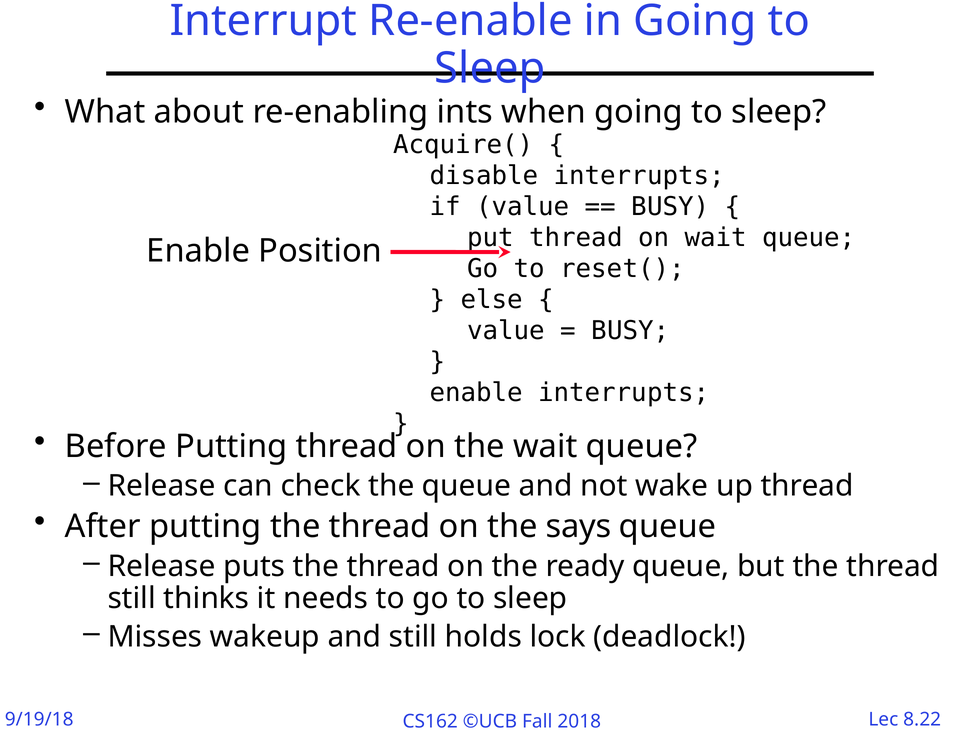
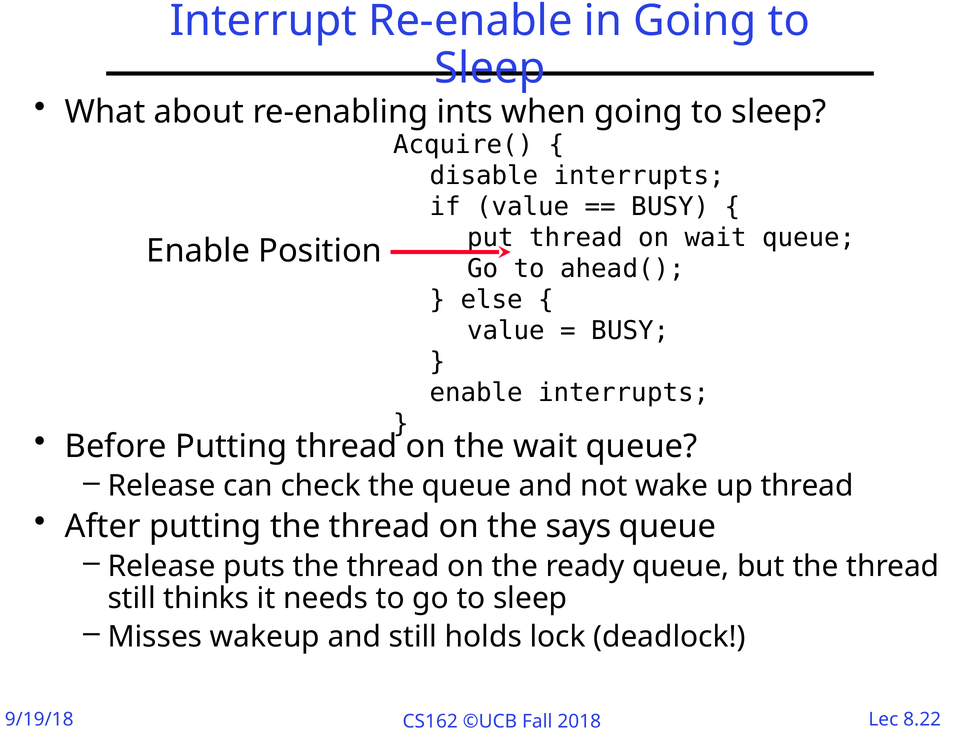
reset(: reset( -> ahead(
